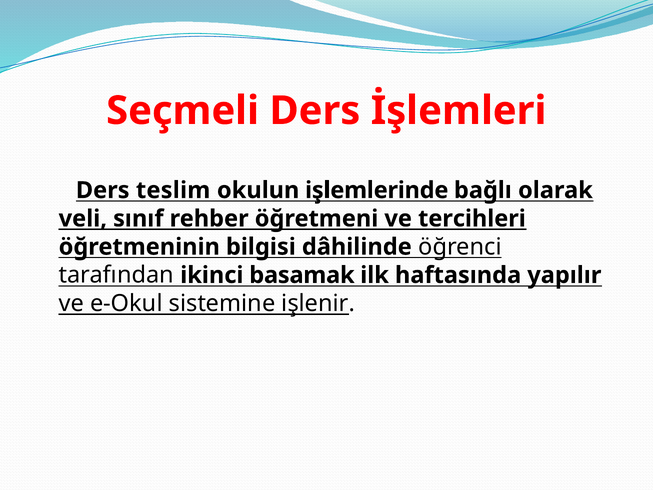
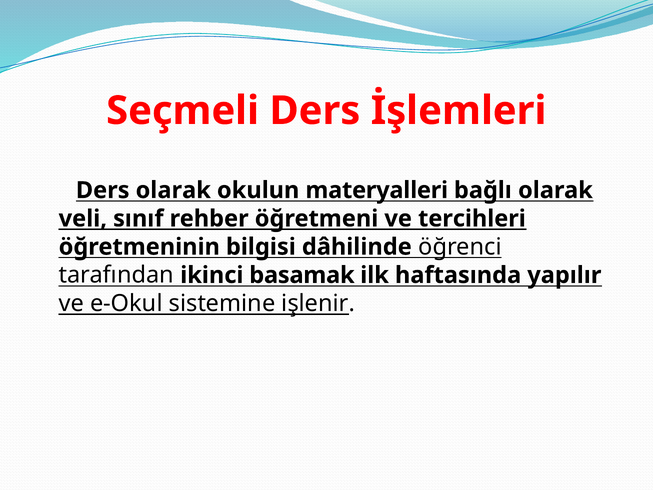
Ders teslim: teslim -> olarak
işlemlerinde: işlemlerinde -> materyalleri
